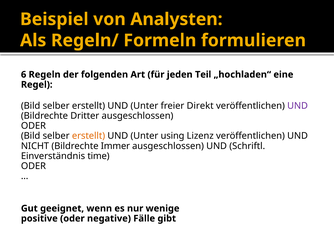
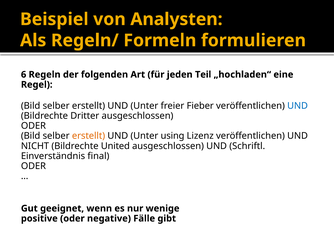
Direkt: Direkt -> Fieber
UND at (298, 106) colour: purple -> blue
Immer: Immer -> United
time: time -> final
